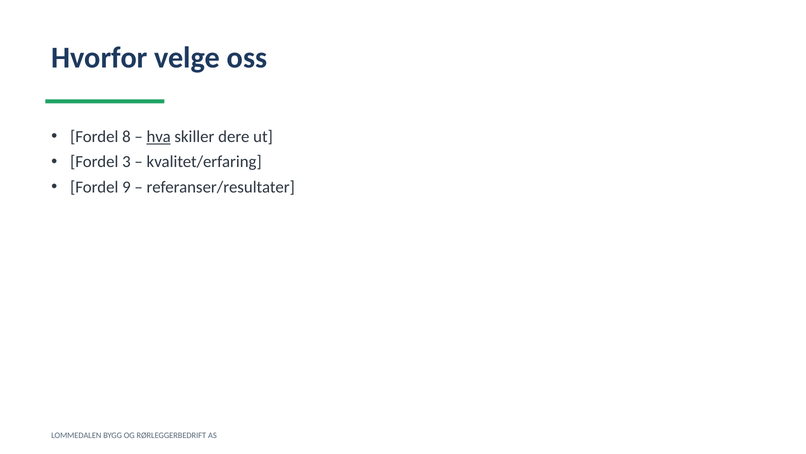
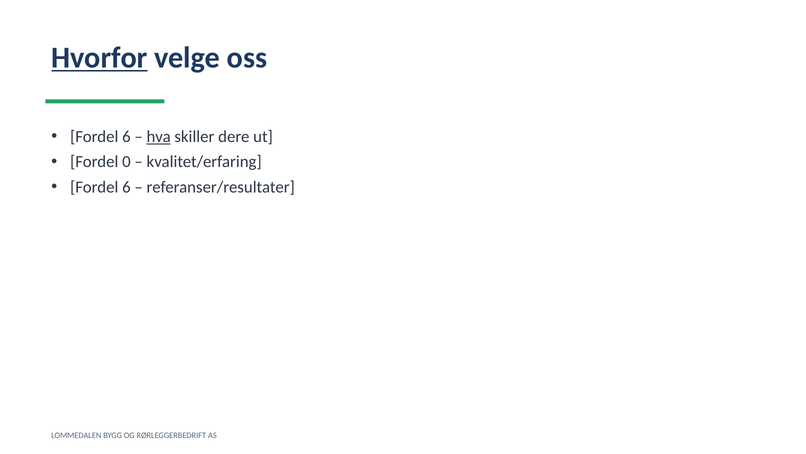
Hvorfor underline: none -> present
8 at (126, 137): 8 -> 6
3: 3 -> 0
9 at (126, 187): 9 -> 6
